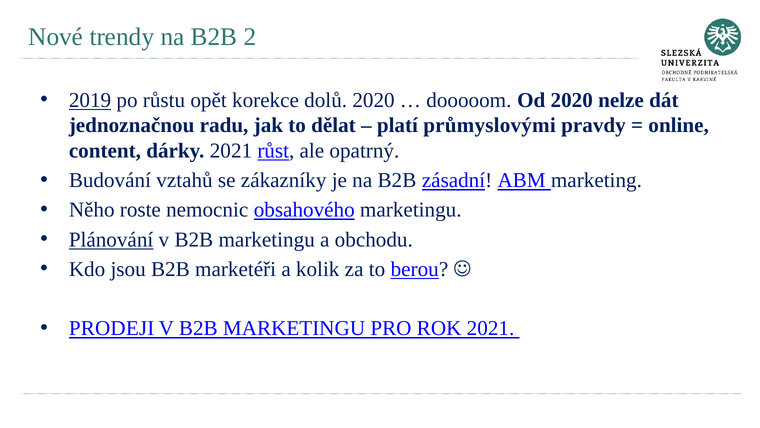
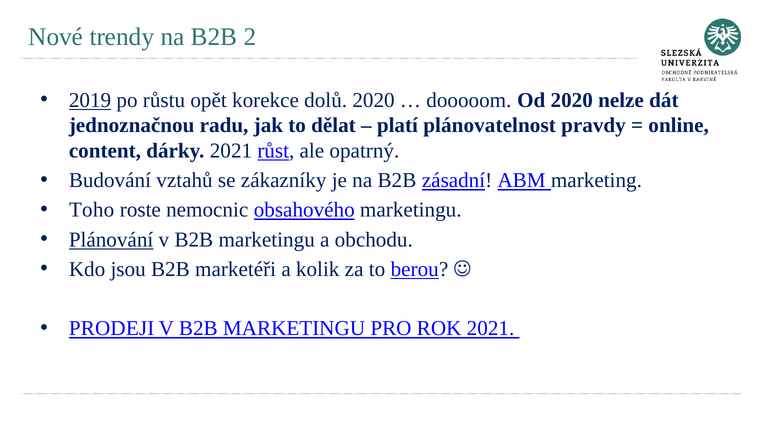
průmyslovými: průmyslovými -> plánovatelnost
Něho: Něho -> Toho
